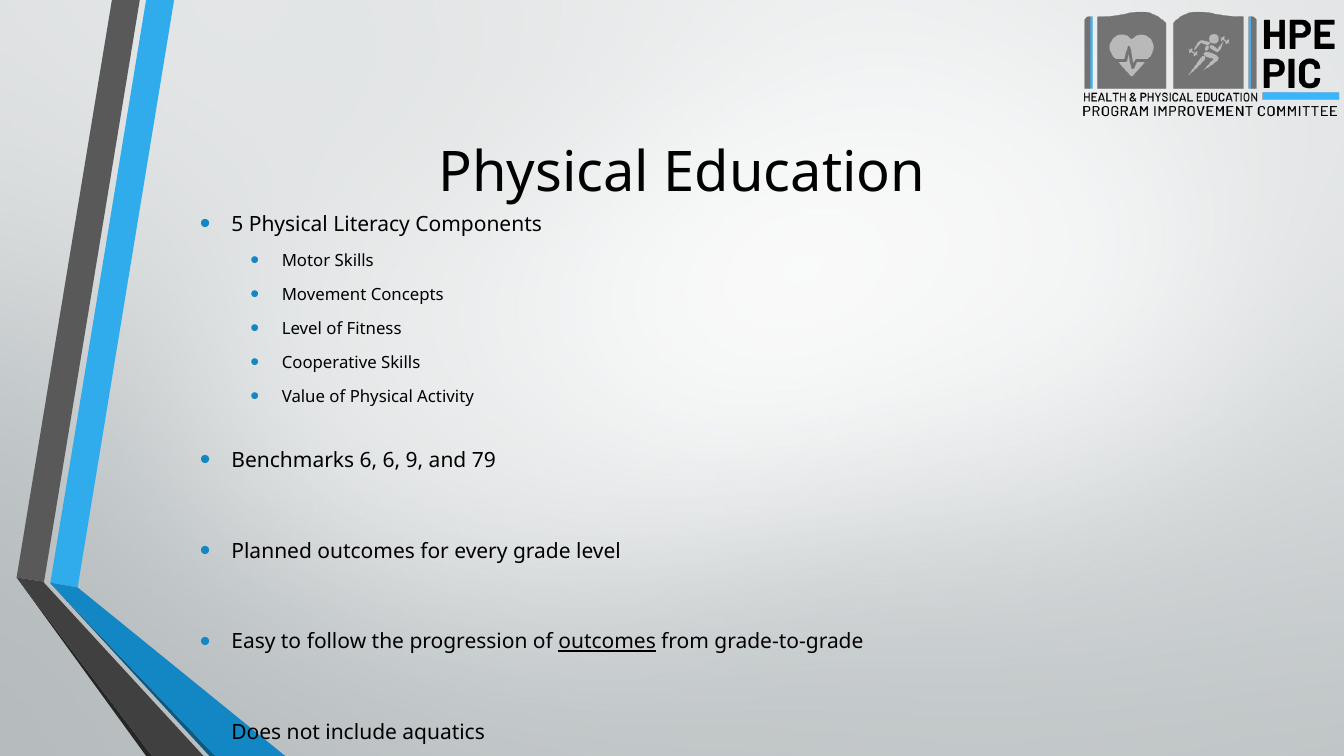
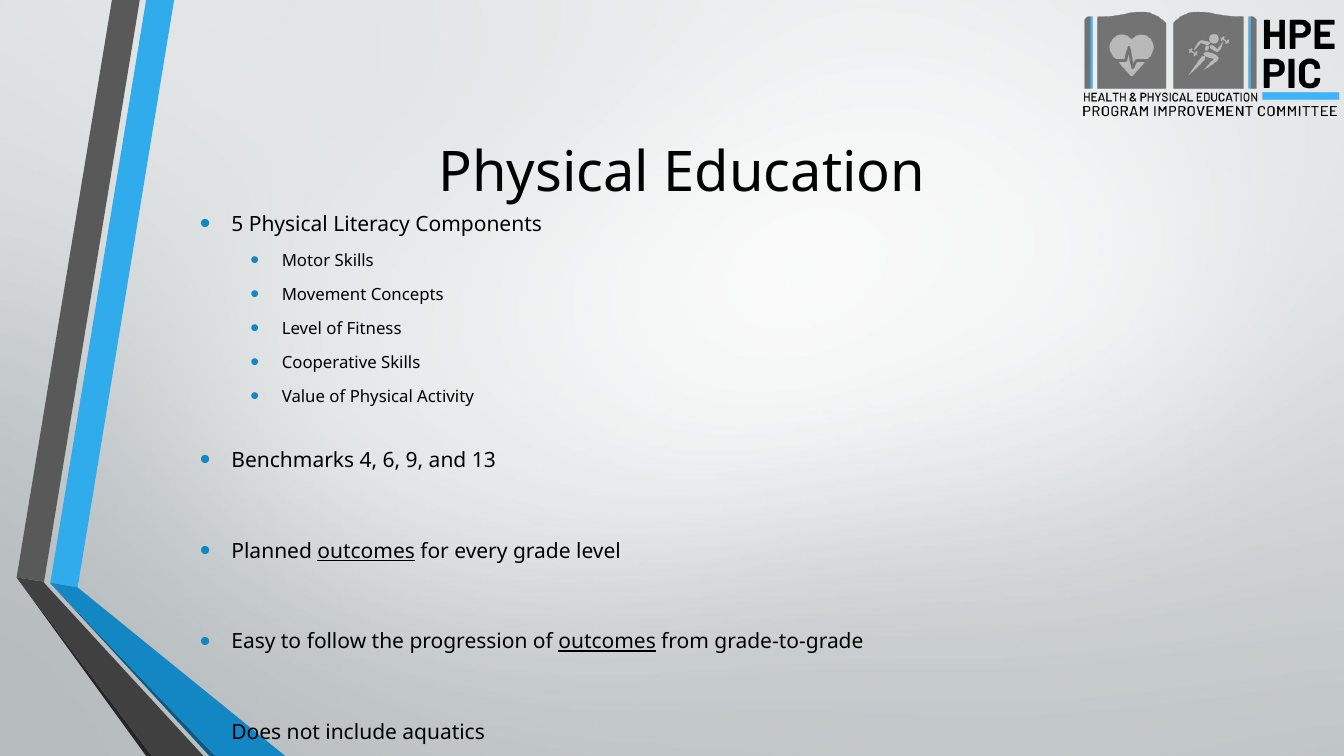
Benchmarks 6: 6 -> 4
79: 79 -> 13
outcomes at (366, 551) underline: none -> present
